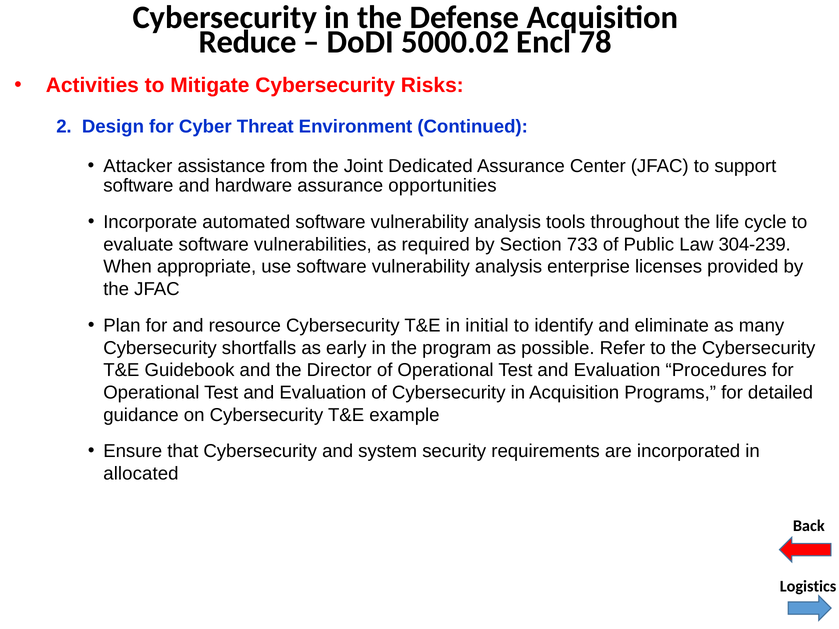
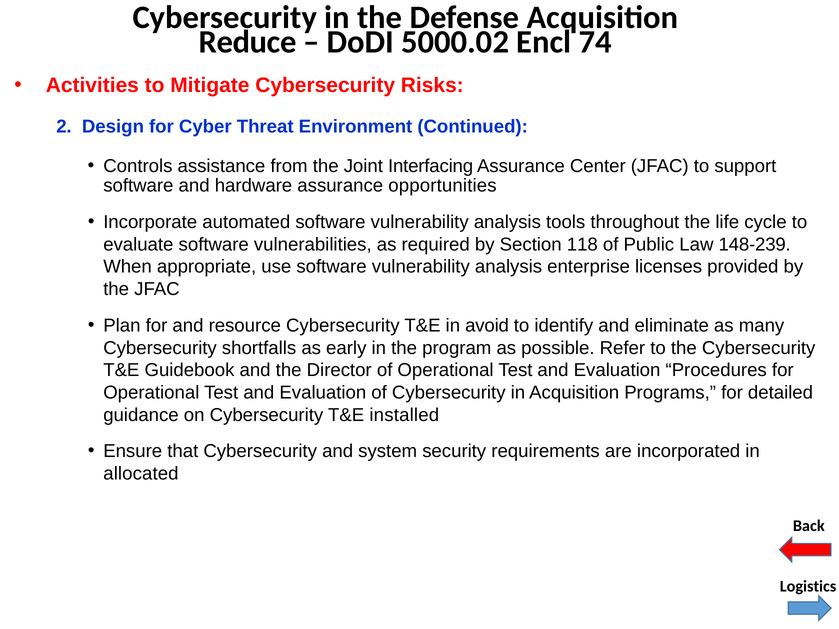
78: 78 -> 74
Attacker: Attacker -> Controls
Dedicated: Dedicated -> Interfacing
733: 733 -> 118
304-239: 304-239 -> 148-239
initial: initial -> avoid
example: example -> installed
